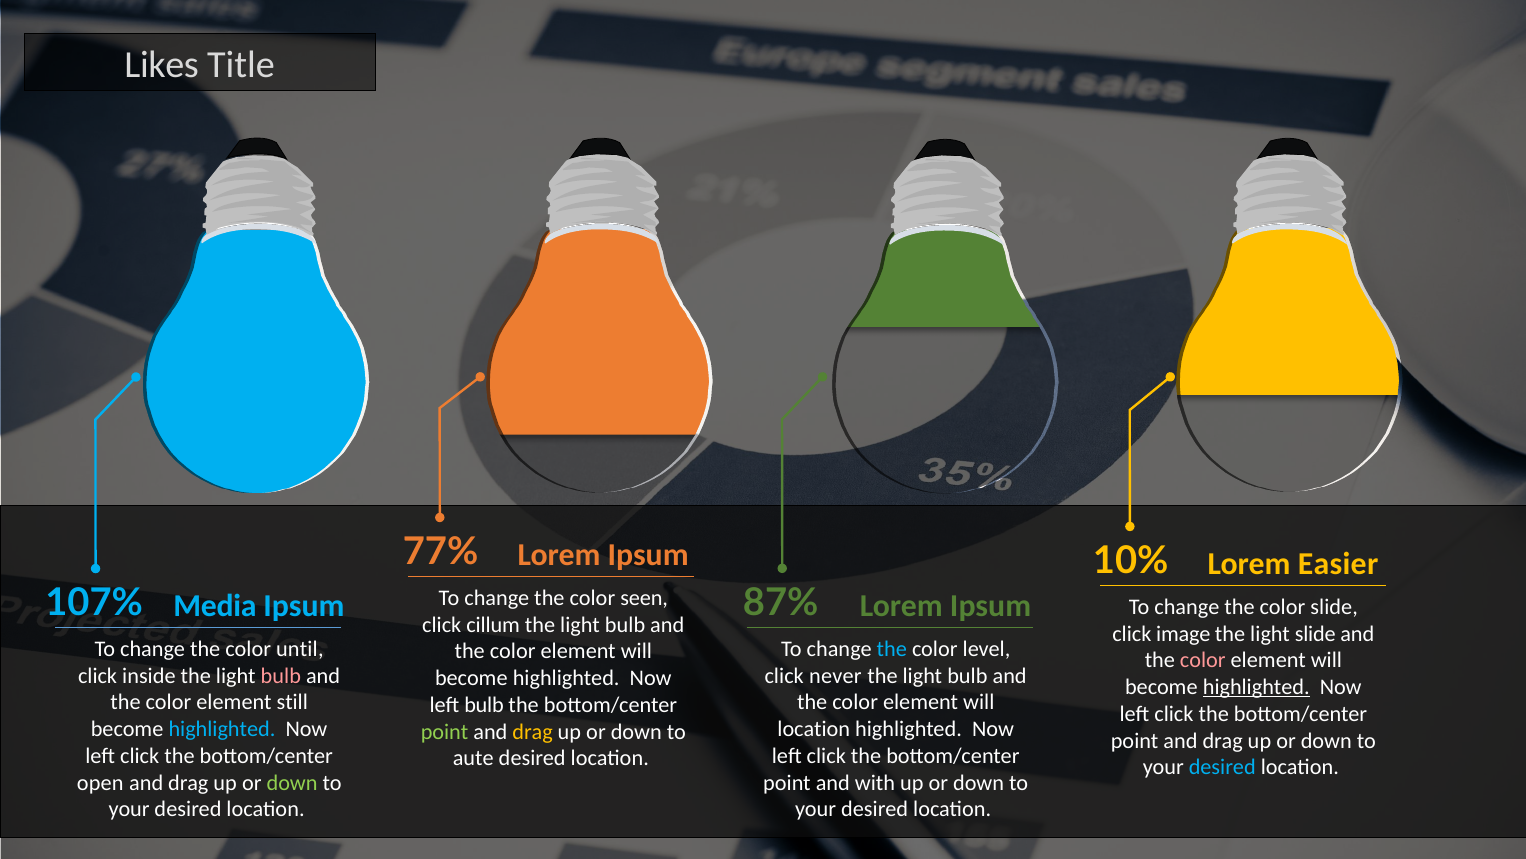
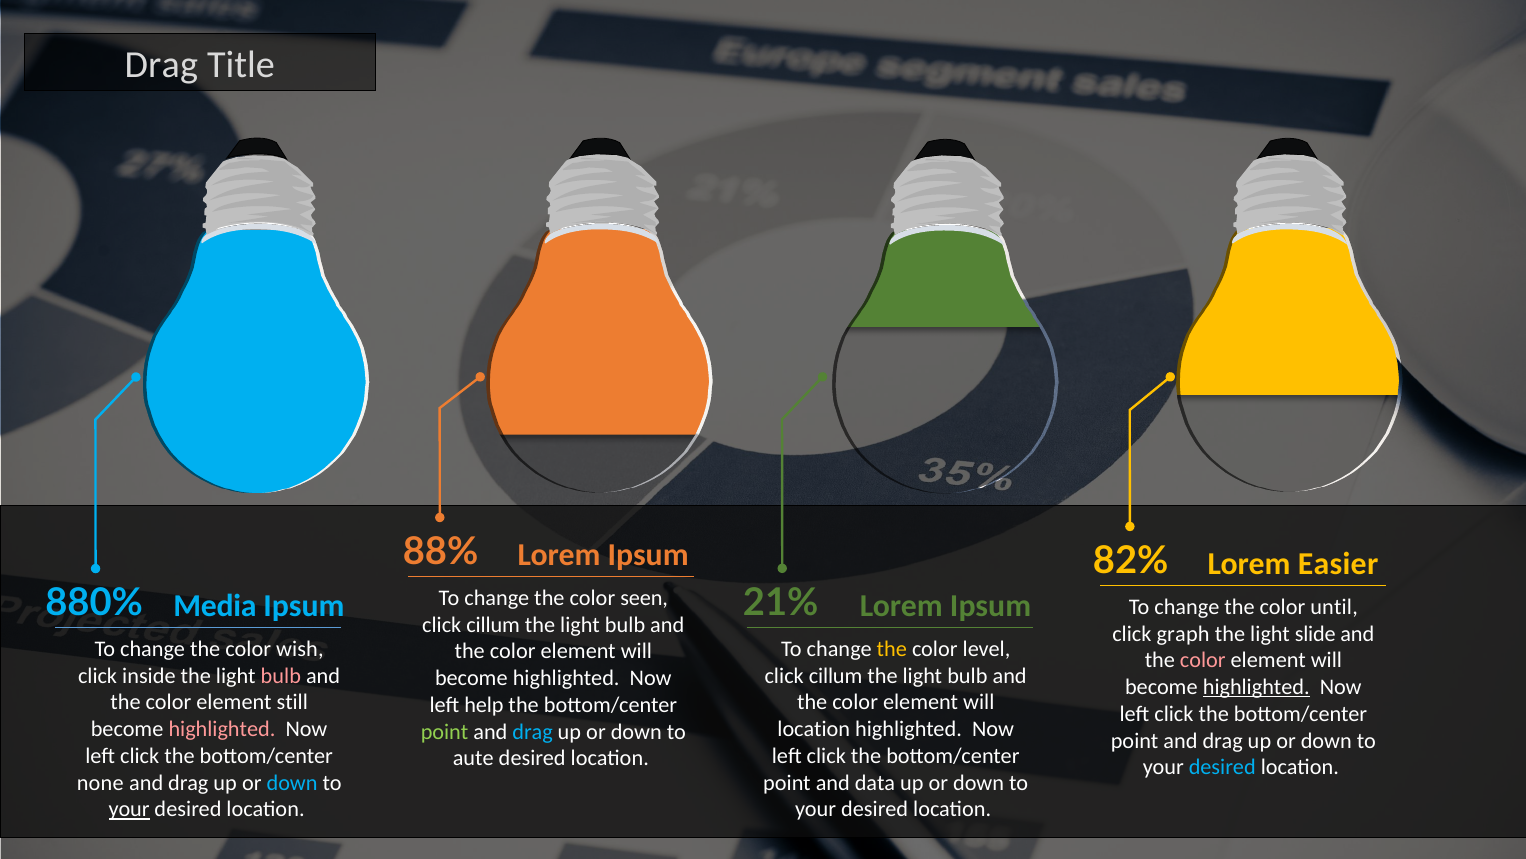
Likes at (162, 65): Likes -> Drag
77%: 77% -> 88%
10%: 10% -> 82%
87%: 87% -> 21%
107%: 107% -> 880%
color slide: slide -> until
image: image -> graph
the at (892, 648) colour: light blue -> yellow
until: until -> wish
never at (835, 675): never -> cillum
left bulb: bulb -> help
highlighted at (222, 729) colour: light blue -> pink
drag at (533, 731) colour: yellow -> light blue
with: with -> data
open: open -> none
down at (292, 782) colour: light green -> light blue
your at (129, 809) underline: none -> present
